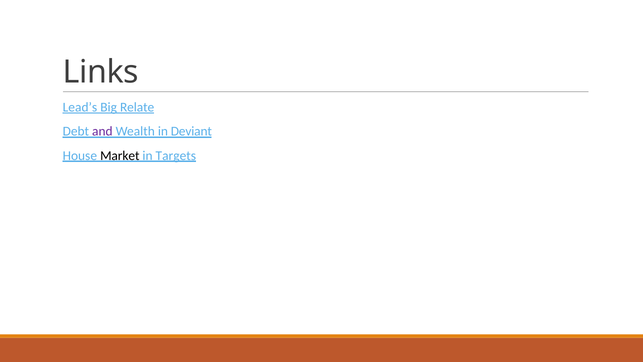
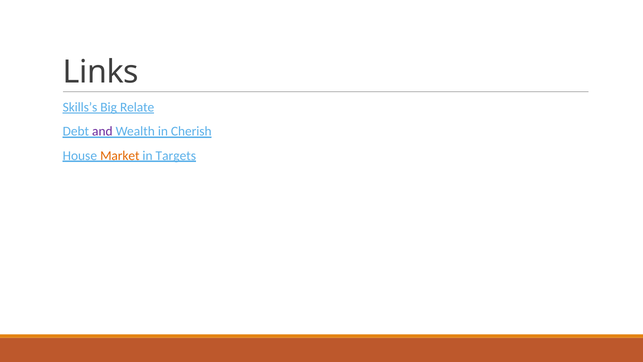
Lead’s: Lead’s -> Skills’s
Deviant: Deviant -> Cherish
Market colour: black -> orange
